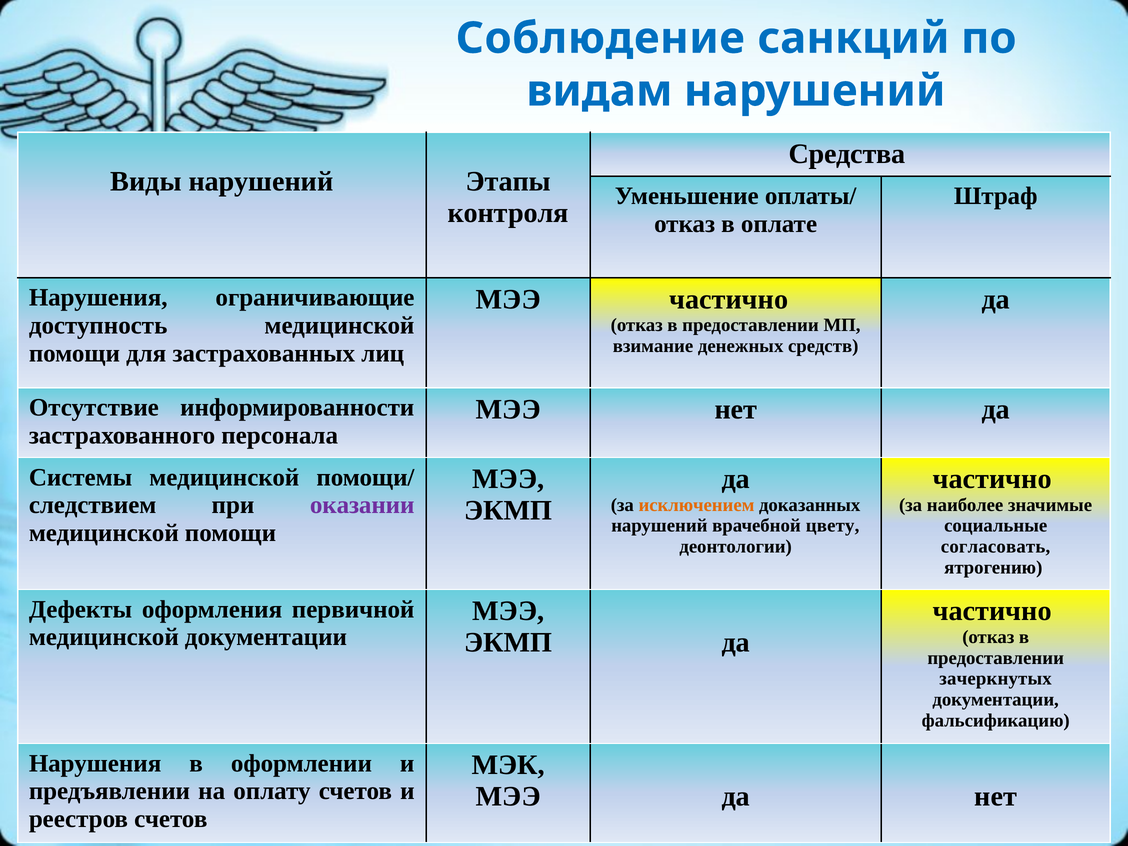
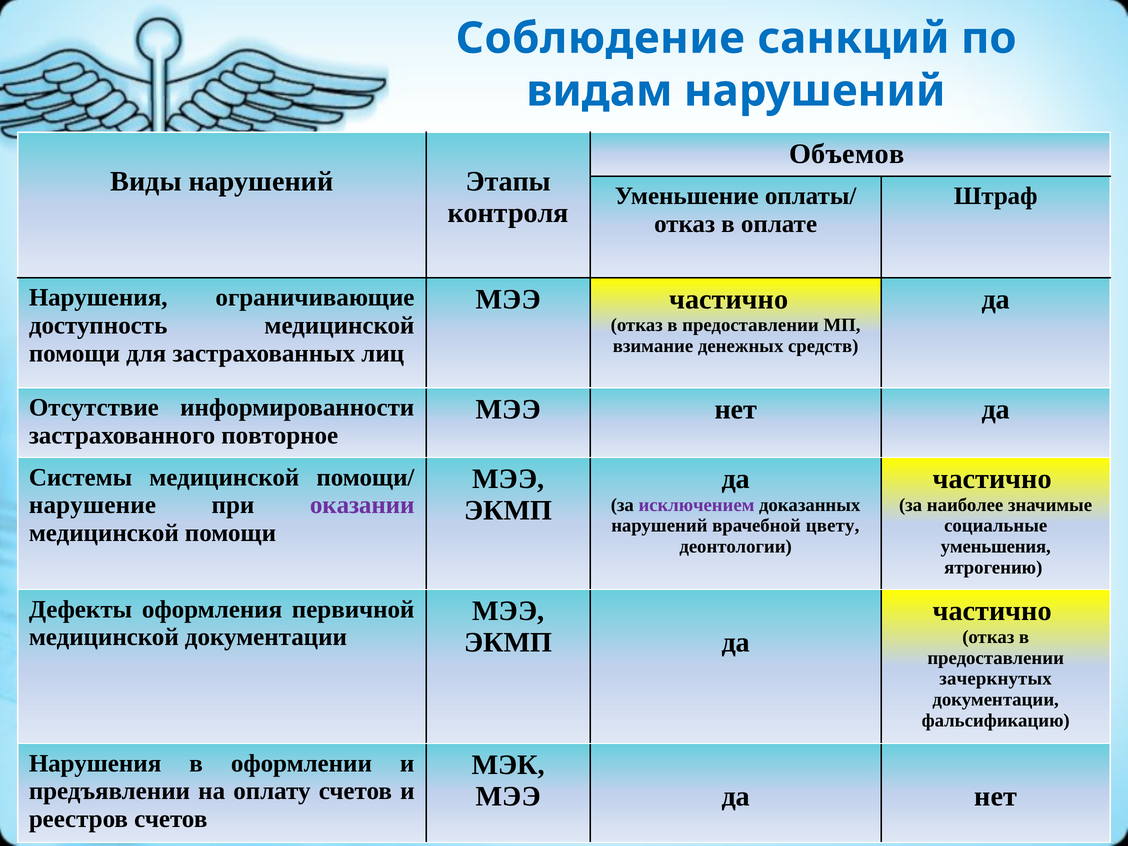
Средства: Средства -> Объемов
персонала: персонала -> повторное
следствием: следствием -> нарушение
исключением colour: orange -> purple
согласовать: согласовать -> уменьшения
